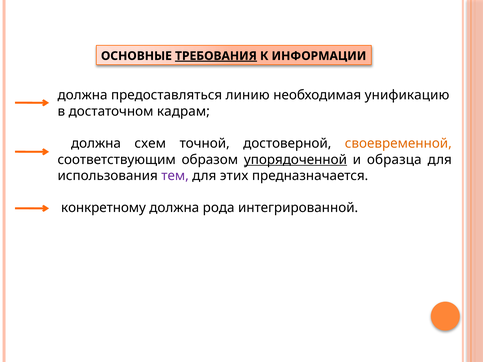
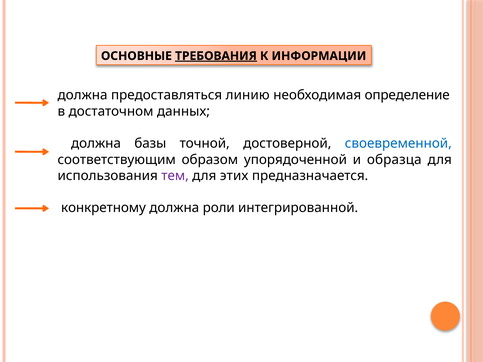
унификацию: унификацию -> определение
кадрам: кадрам -> данных
схем: схем -> базы
своевременной colour: orange -> blue
упорядоченной underline: present -> none
рода: рода -> роли
